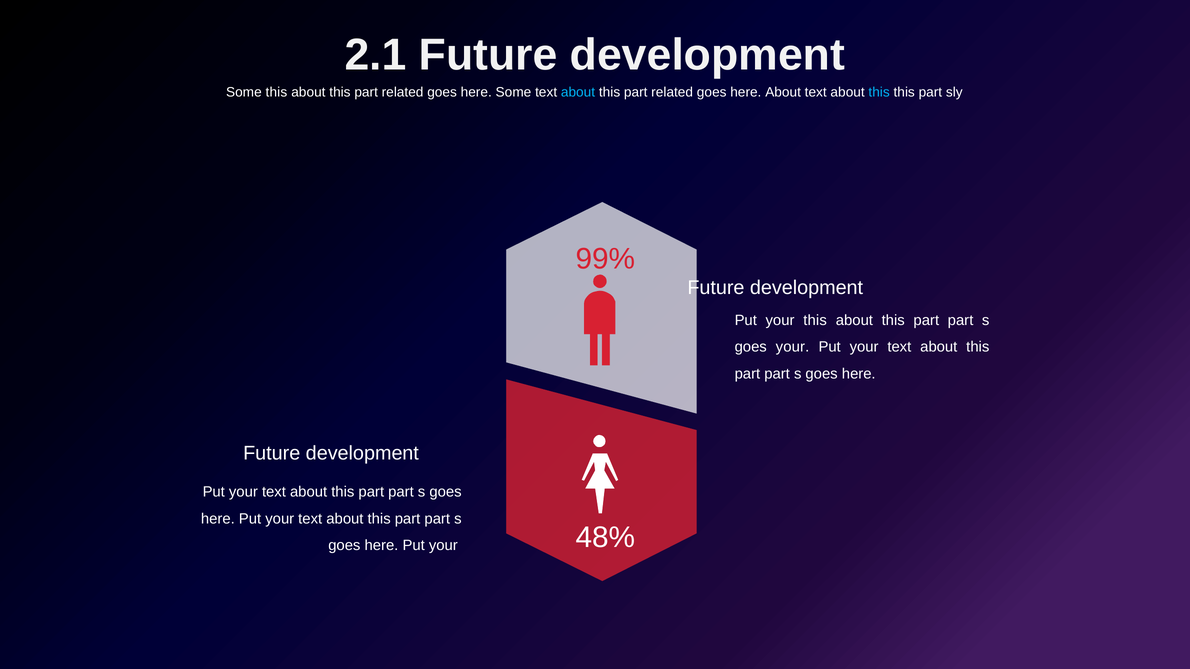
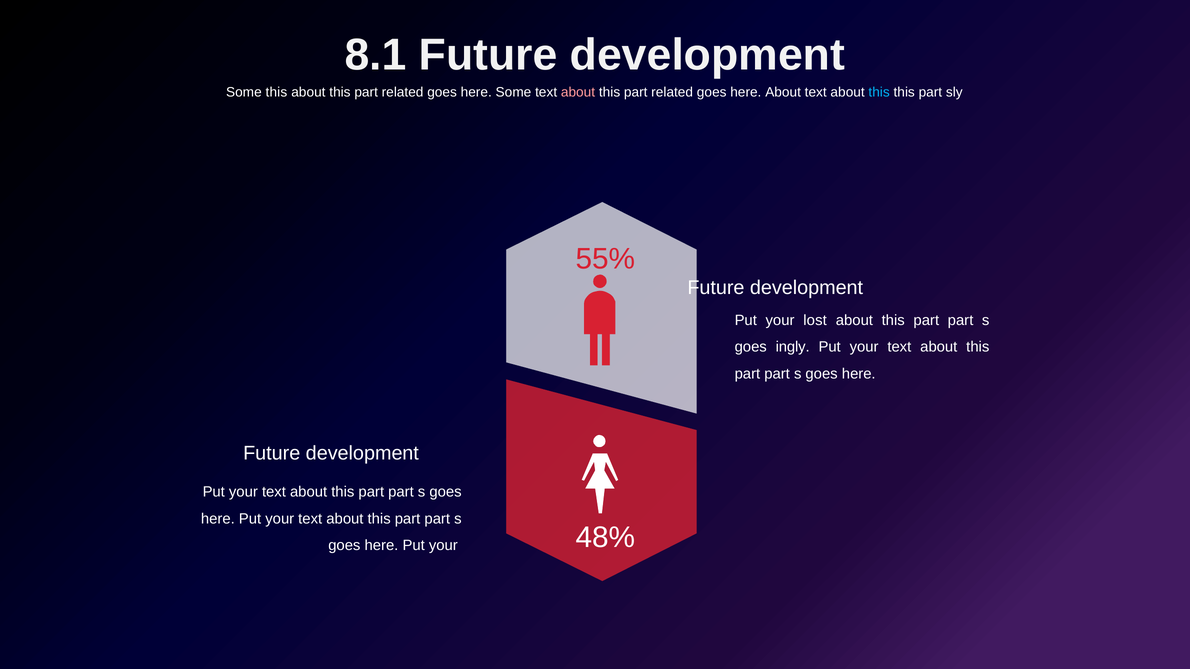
2.1: 2.1 -> 8.1
about at (578, 92) colour: light blue -> pink
99%: 99% -> 55%
your this: this -> lost
goes your: your -> ingly
